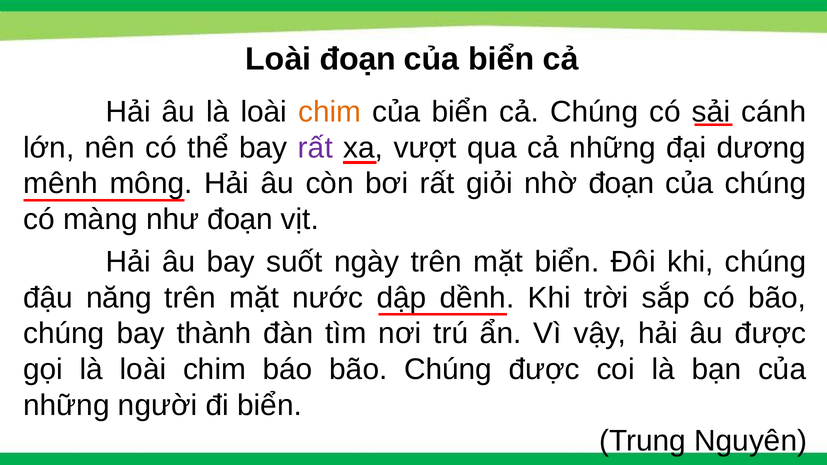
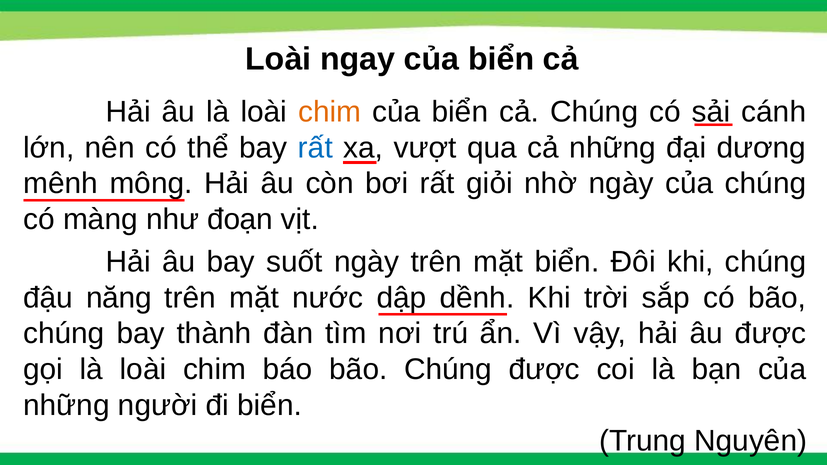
Loài đoạn: đoạn -> ngay
rất at (315, 148) colour: purple -> blue
nhờ đoạn: đoạn -> ngày
